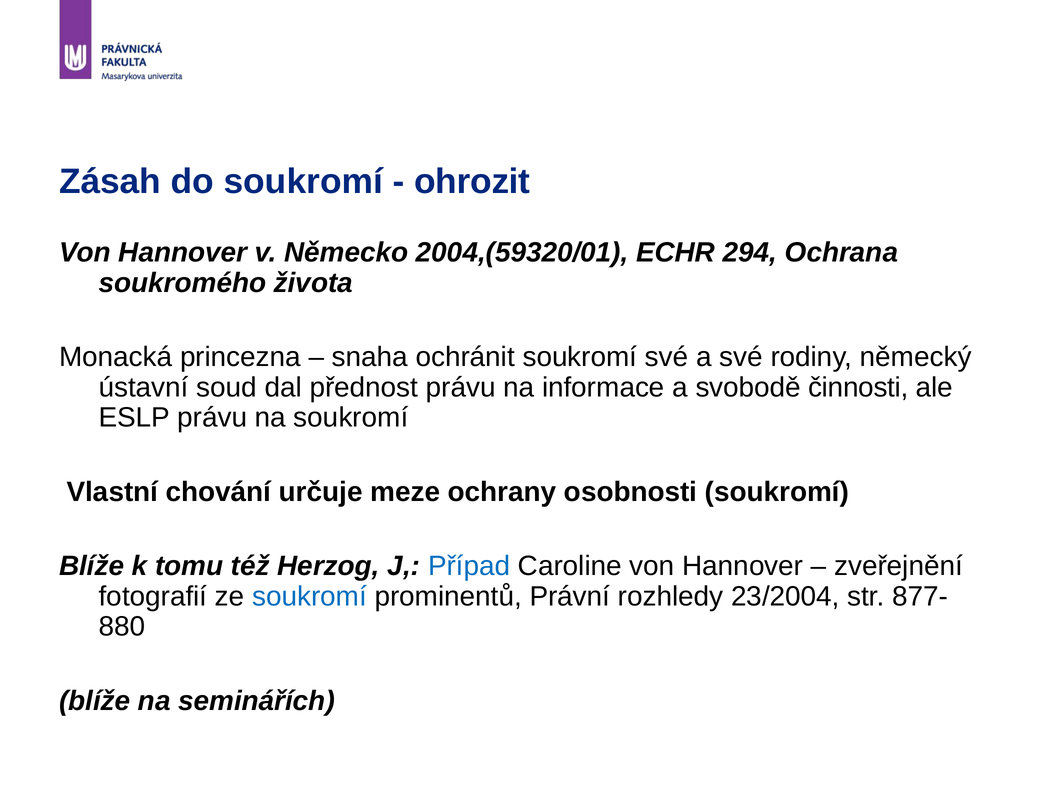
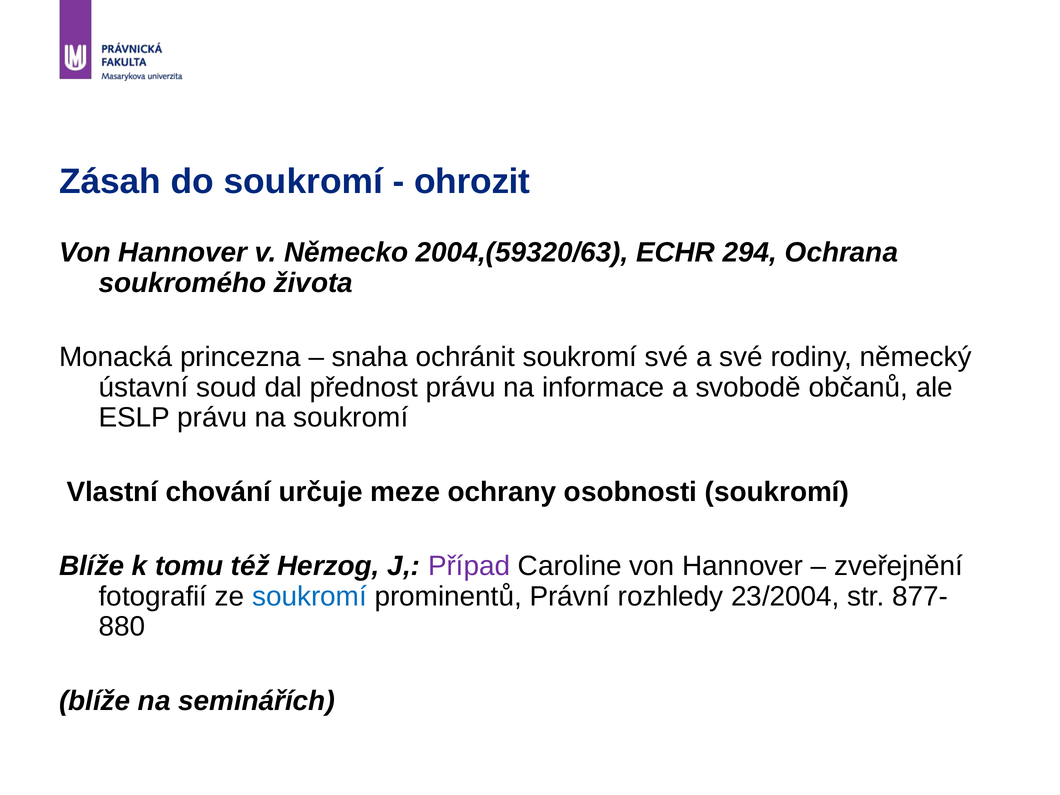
2004,(59320/01: 2004,(59320/01 -> 2004,(59320/63
činnosti: činnosti -> občanů
Případ colour: blue -> purple
